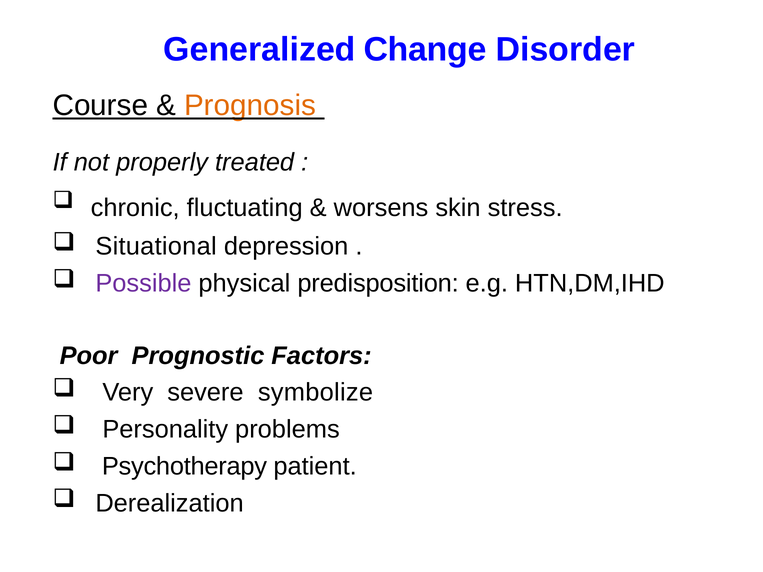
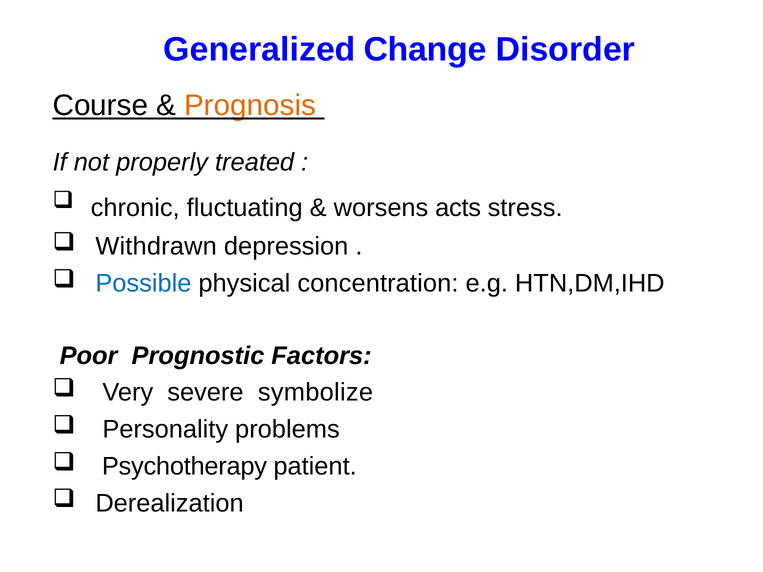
skin: skin -> acts
Situational: Situational -> Withdrawn
Possible colour: purple -> blue
predisposition: predisposition -> concentration
